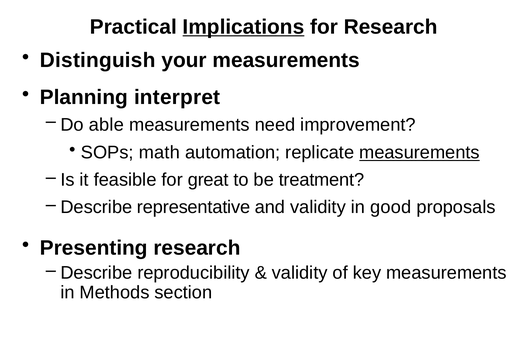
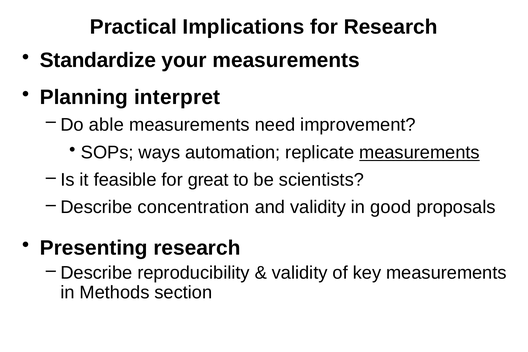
Implications underline: present -> none
Distinguish: Distinguish -> Standardize
math: math -> ways
treatment: treatment -> scientists
representative: representative -> concentration
